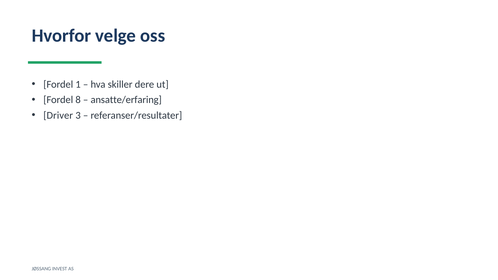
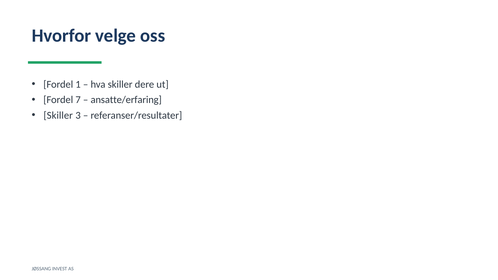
8: 8 -> 7
Driver at (58, 115): Driver -> Skiller
